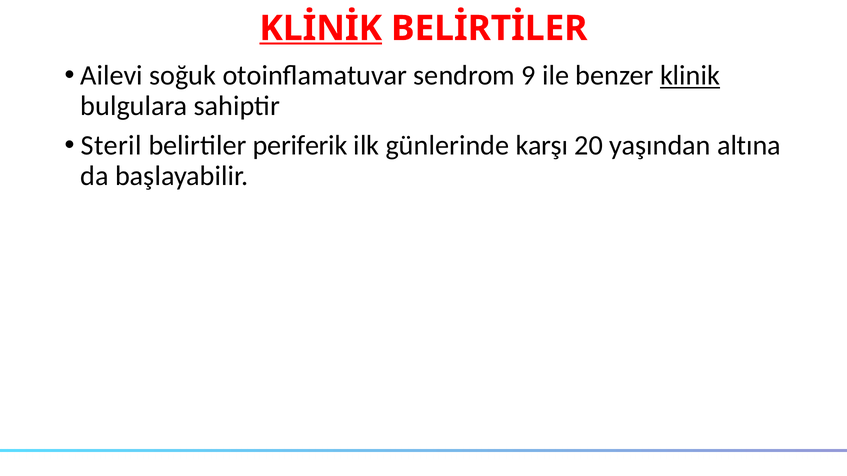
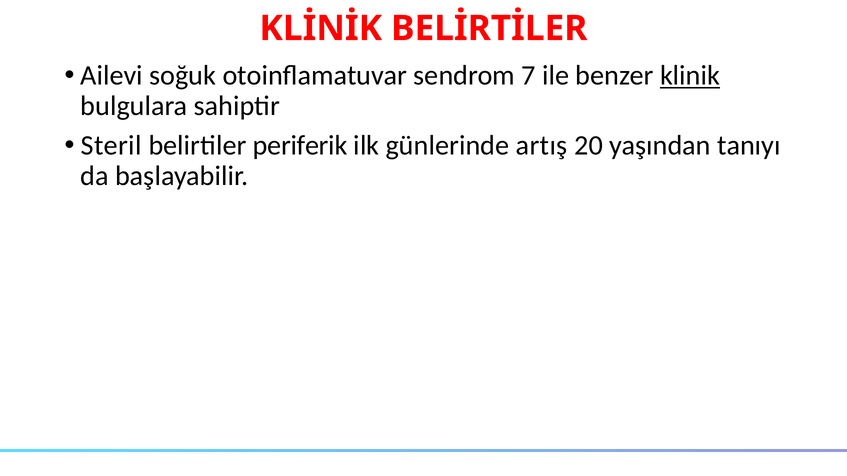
KLİNİK underline: present -> none
9: 9 -> 7
karşı: karşı -> artış
altına: altına -> tanıyı
